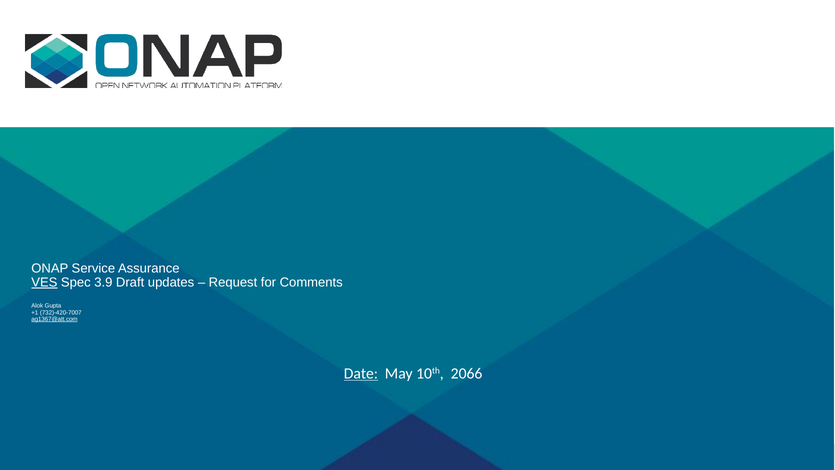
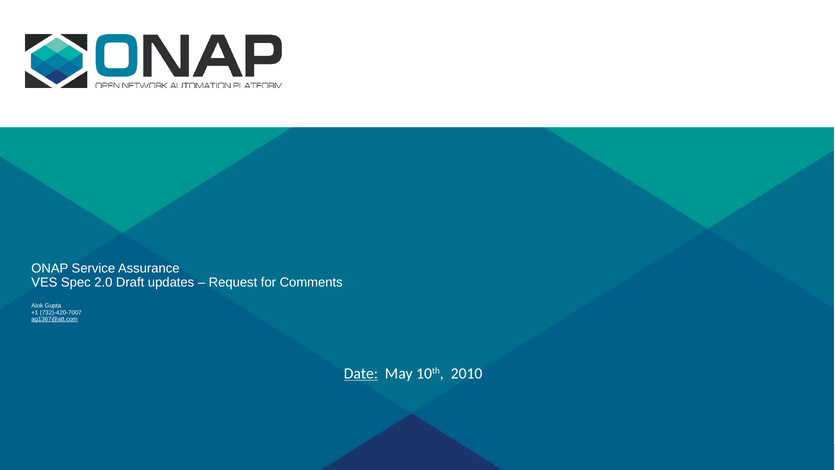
VES underline: present -> none
3.9: 3.9 -> 2.0
2066: 2066 -> 2010
